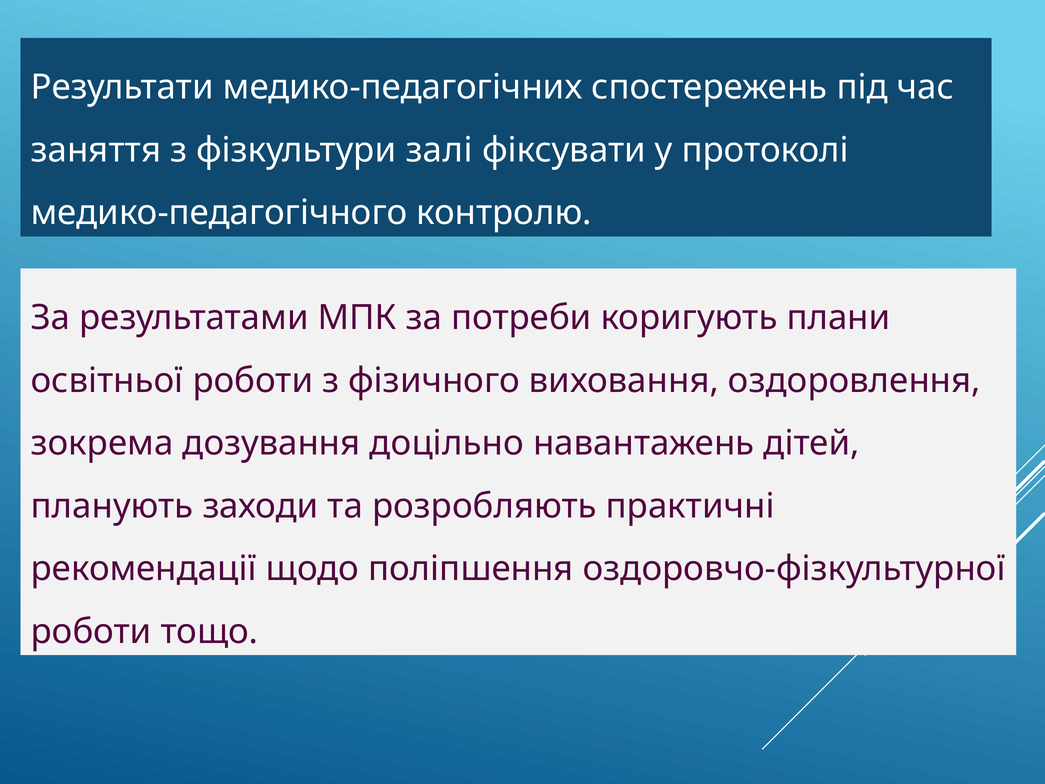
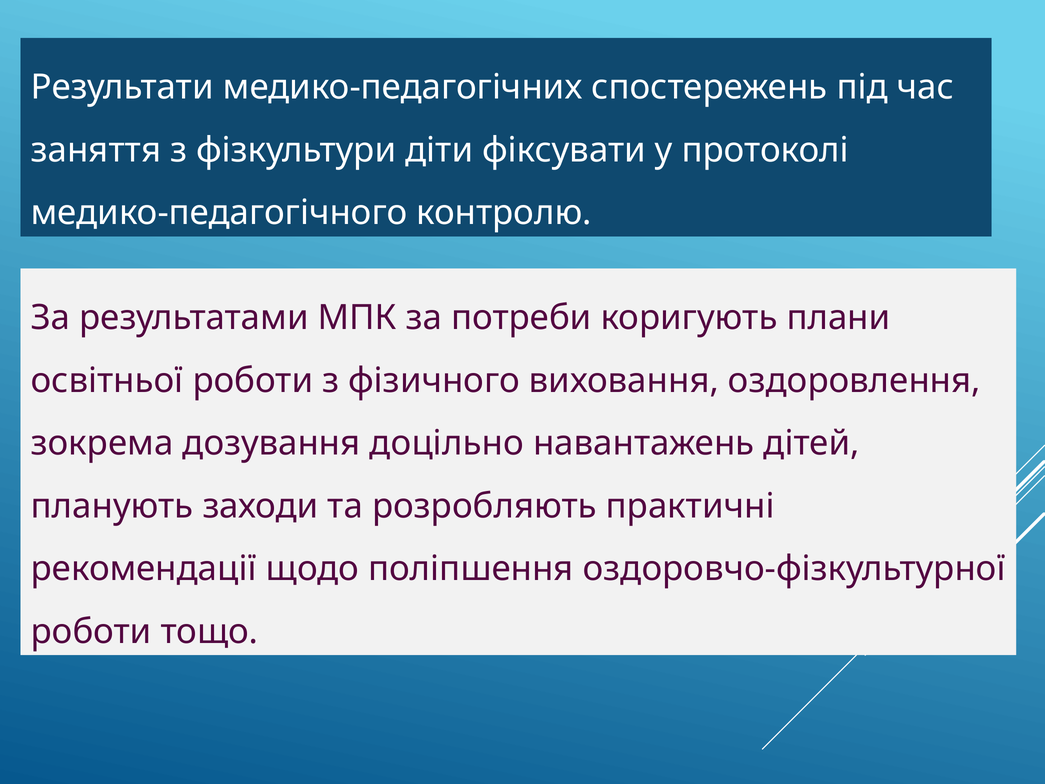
залі: залі -> діти
